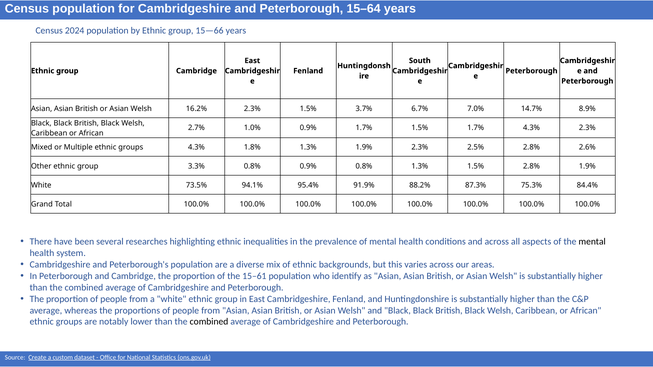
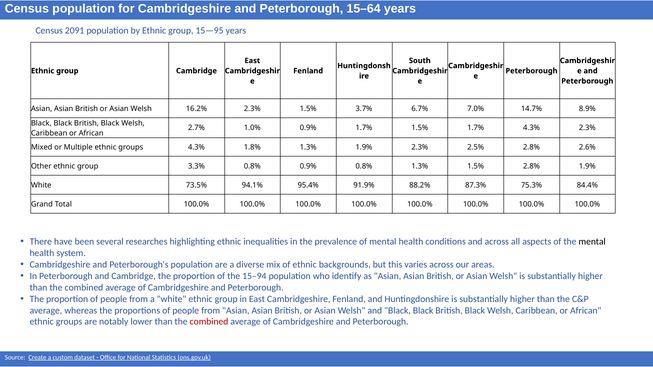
2024: 2024 -> 2091
15—66: 15—66 -> 15—95
15–61: 15–61 -> 15–94
combined at (209, 322) colour: black -> red
